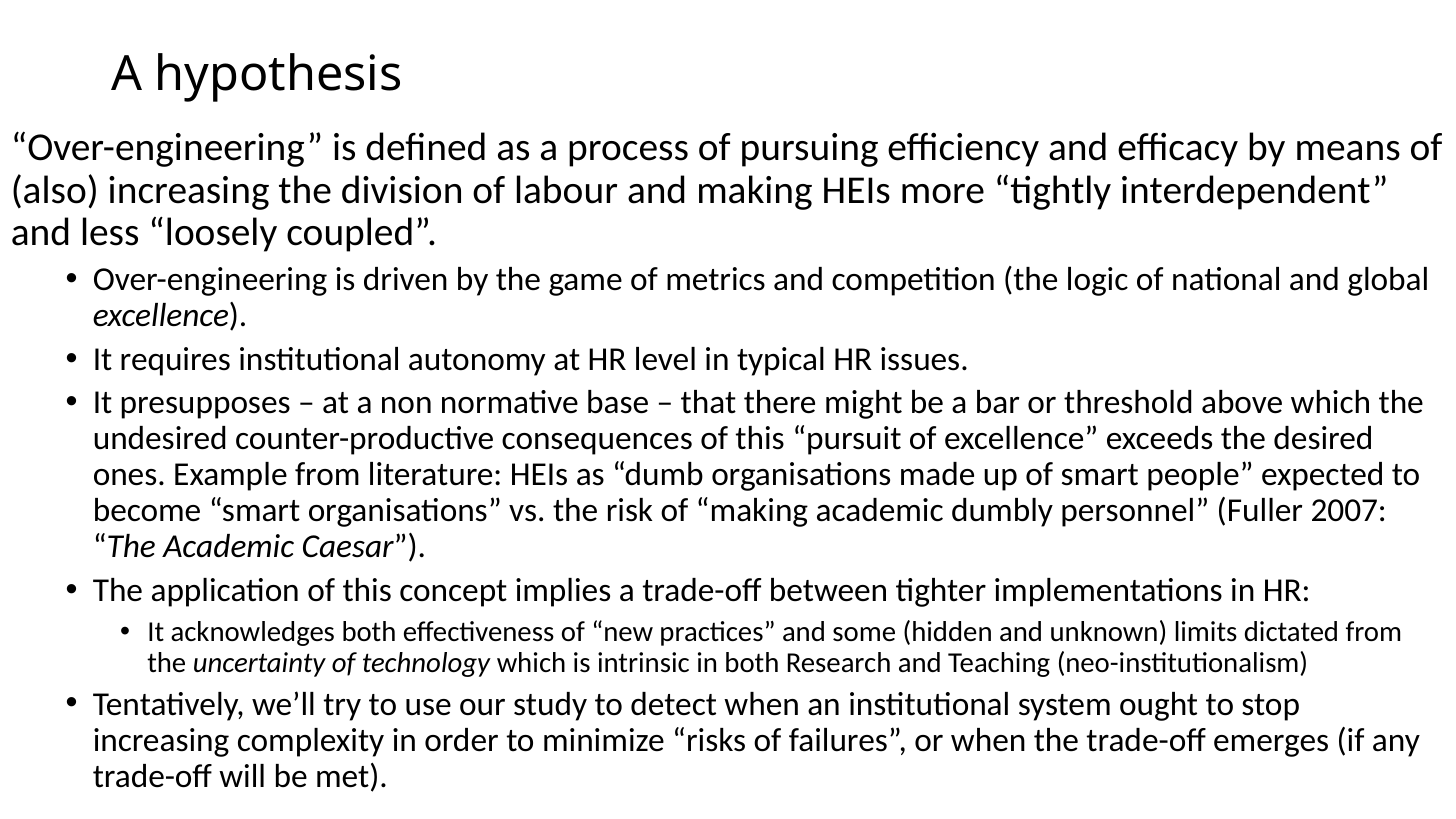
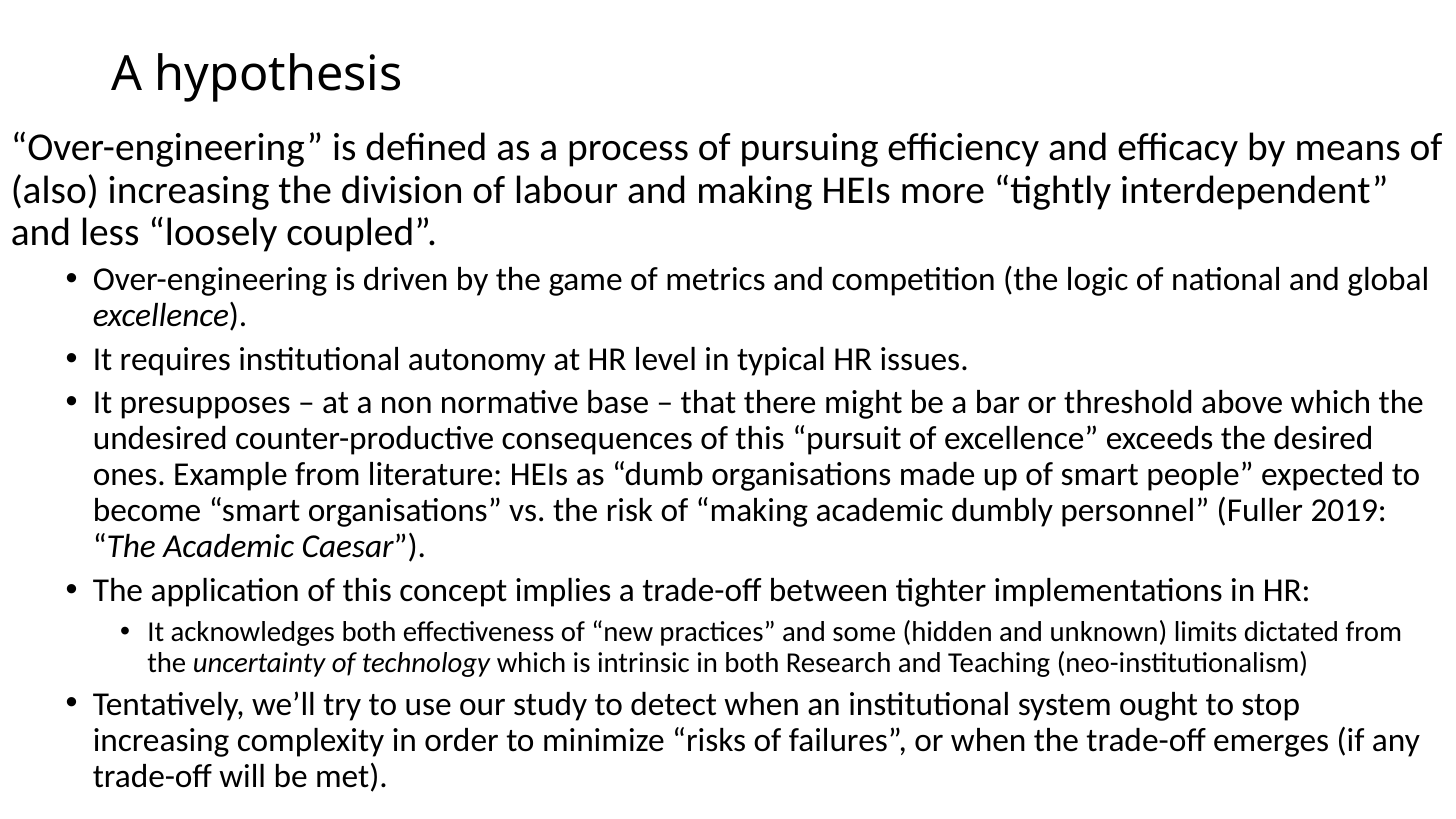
2007: 2007 -> 2019
